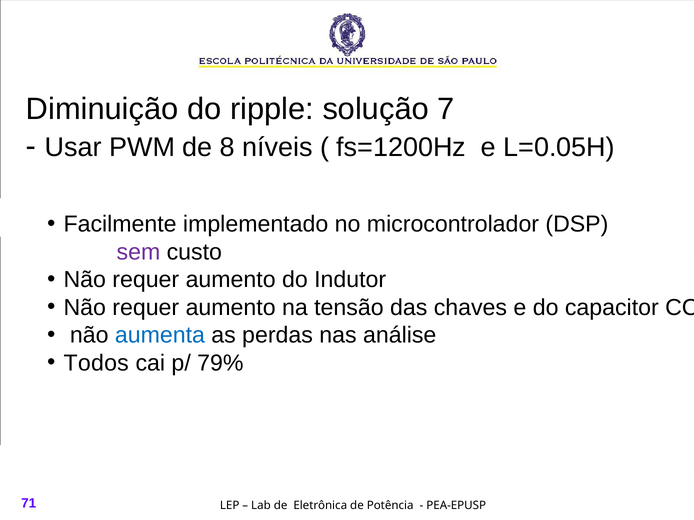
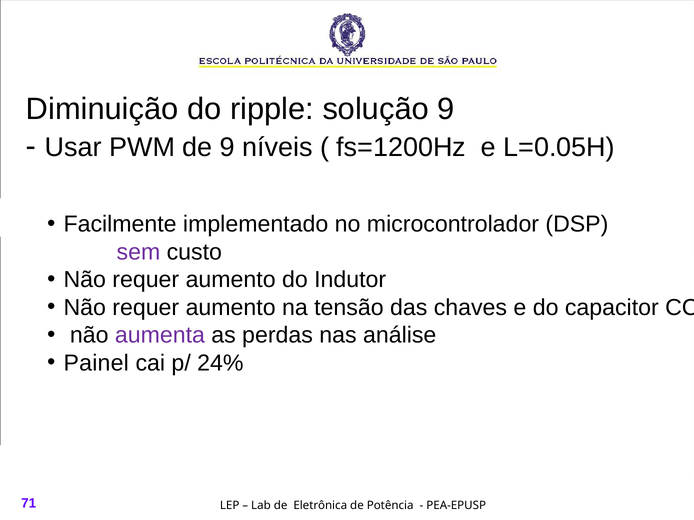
solução 7: 7 -> 9
de 8: 8 -> 9
aumenta colour: blue -> purple
Todos: Todos -> Painel
79%: 79% -> 24%
